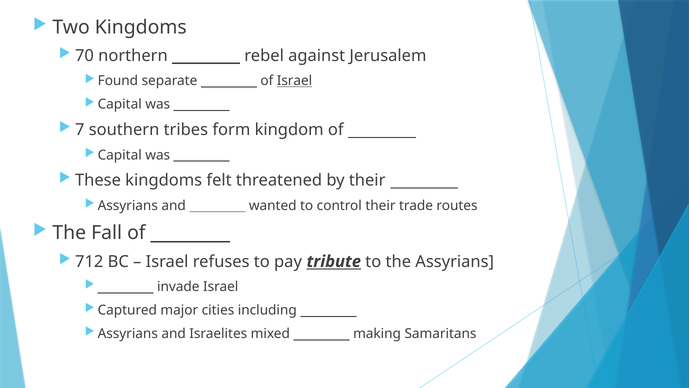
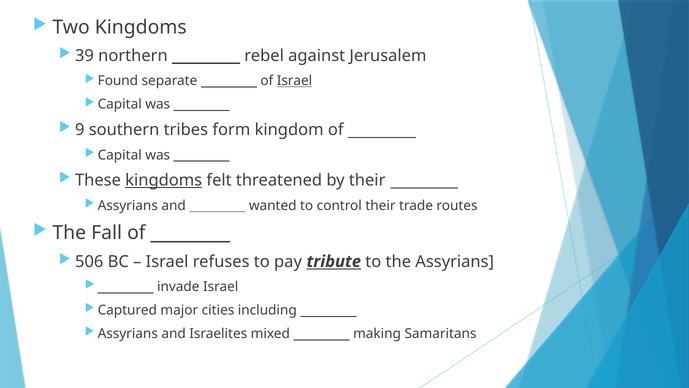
70: 70 -> 39
7: 7 -> 9
kingdoms at (164, 180) underline: none -> present
712: 712 -> 506
